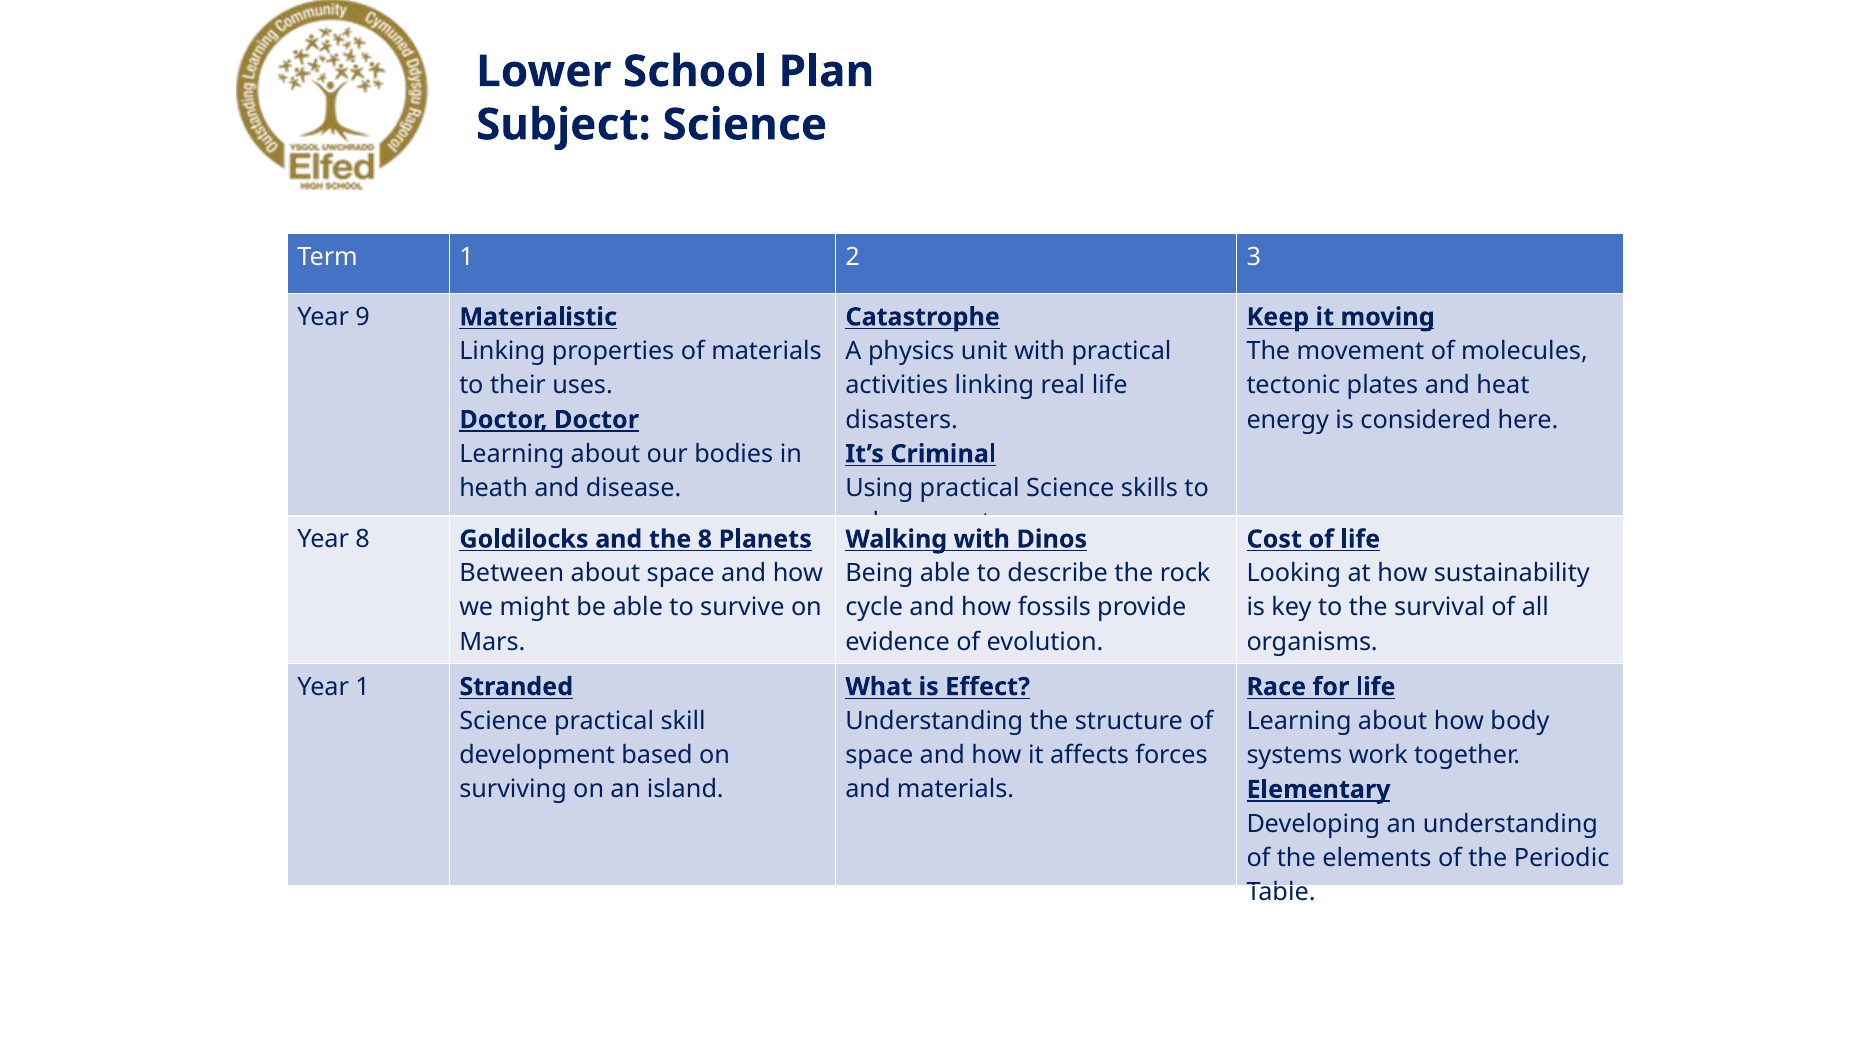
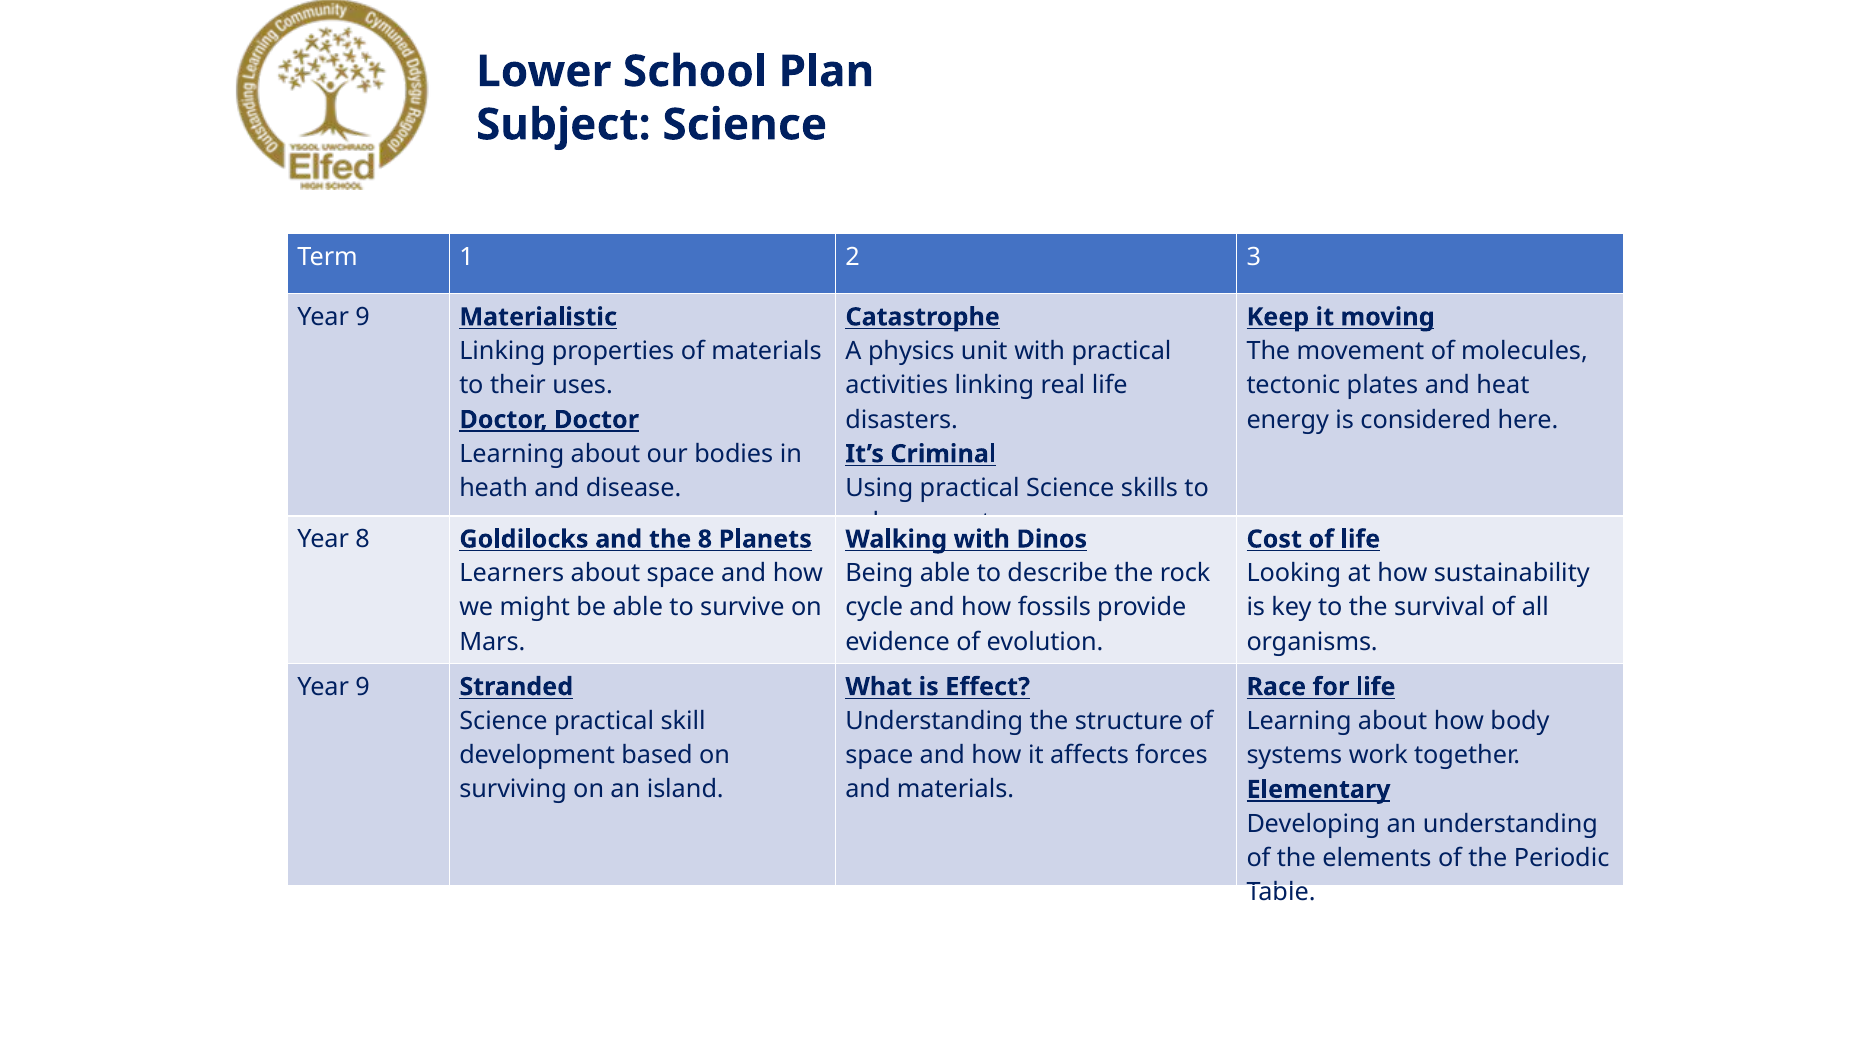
Between: Between -> Learners
1 at (363, 687): 1 -> 9
